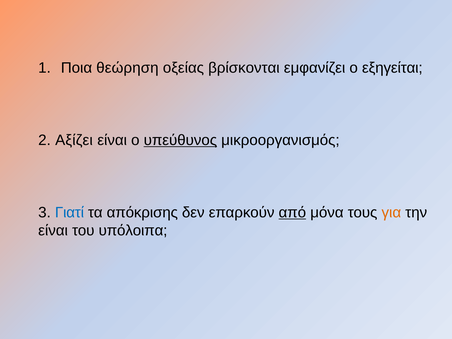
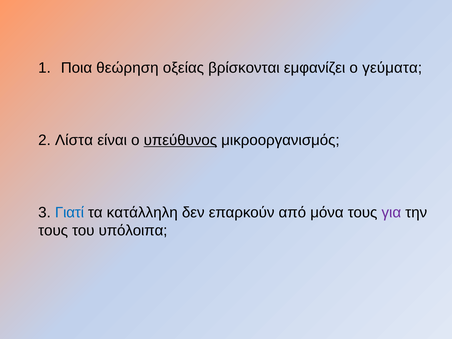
εξηγείται: εξηγείται -> γεύματα
Αξίζει: Αξίζει -> Λίστα
απόκρισης: απόκρισης -> κατάλληλη
από underline: present -> none
για colour: orange -> purple
είναι at (53, 231): είναι -> τους
